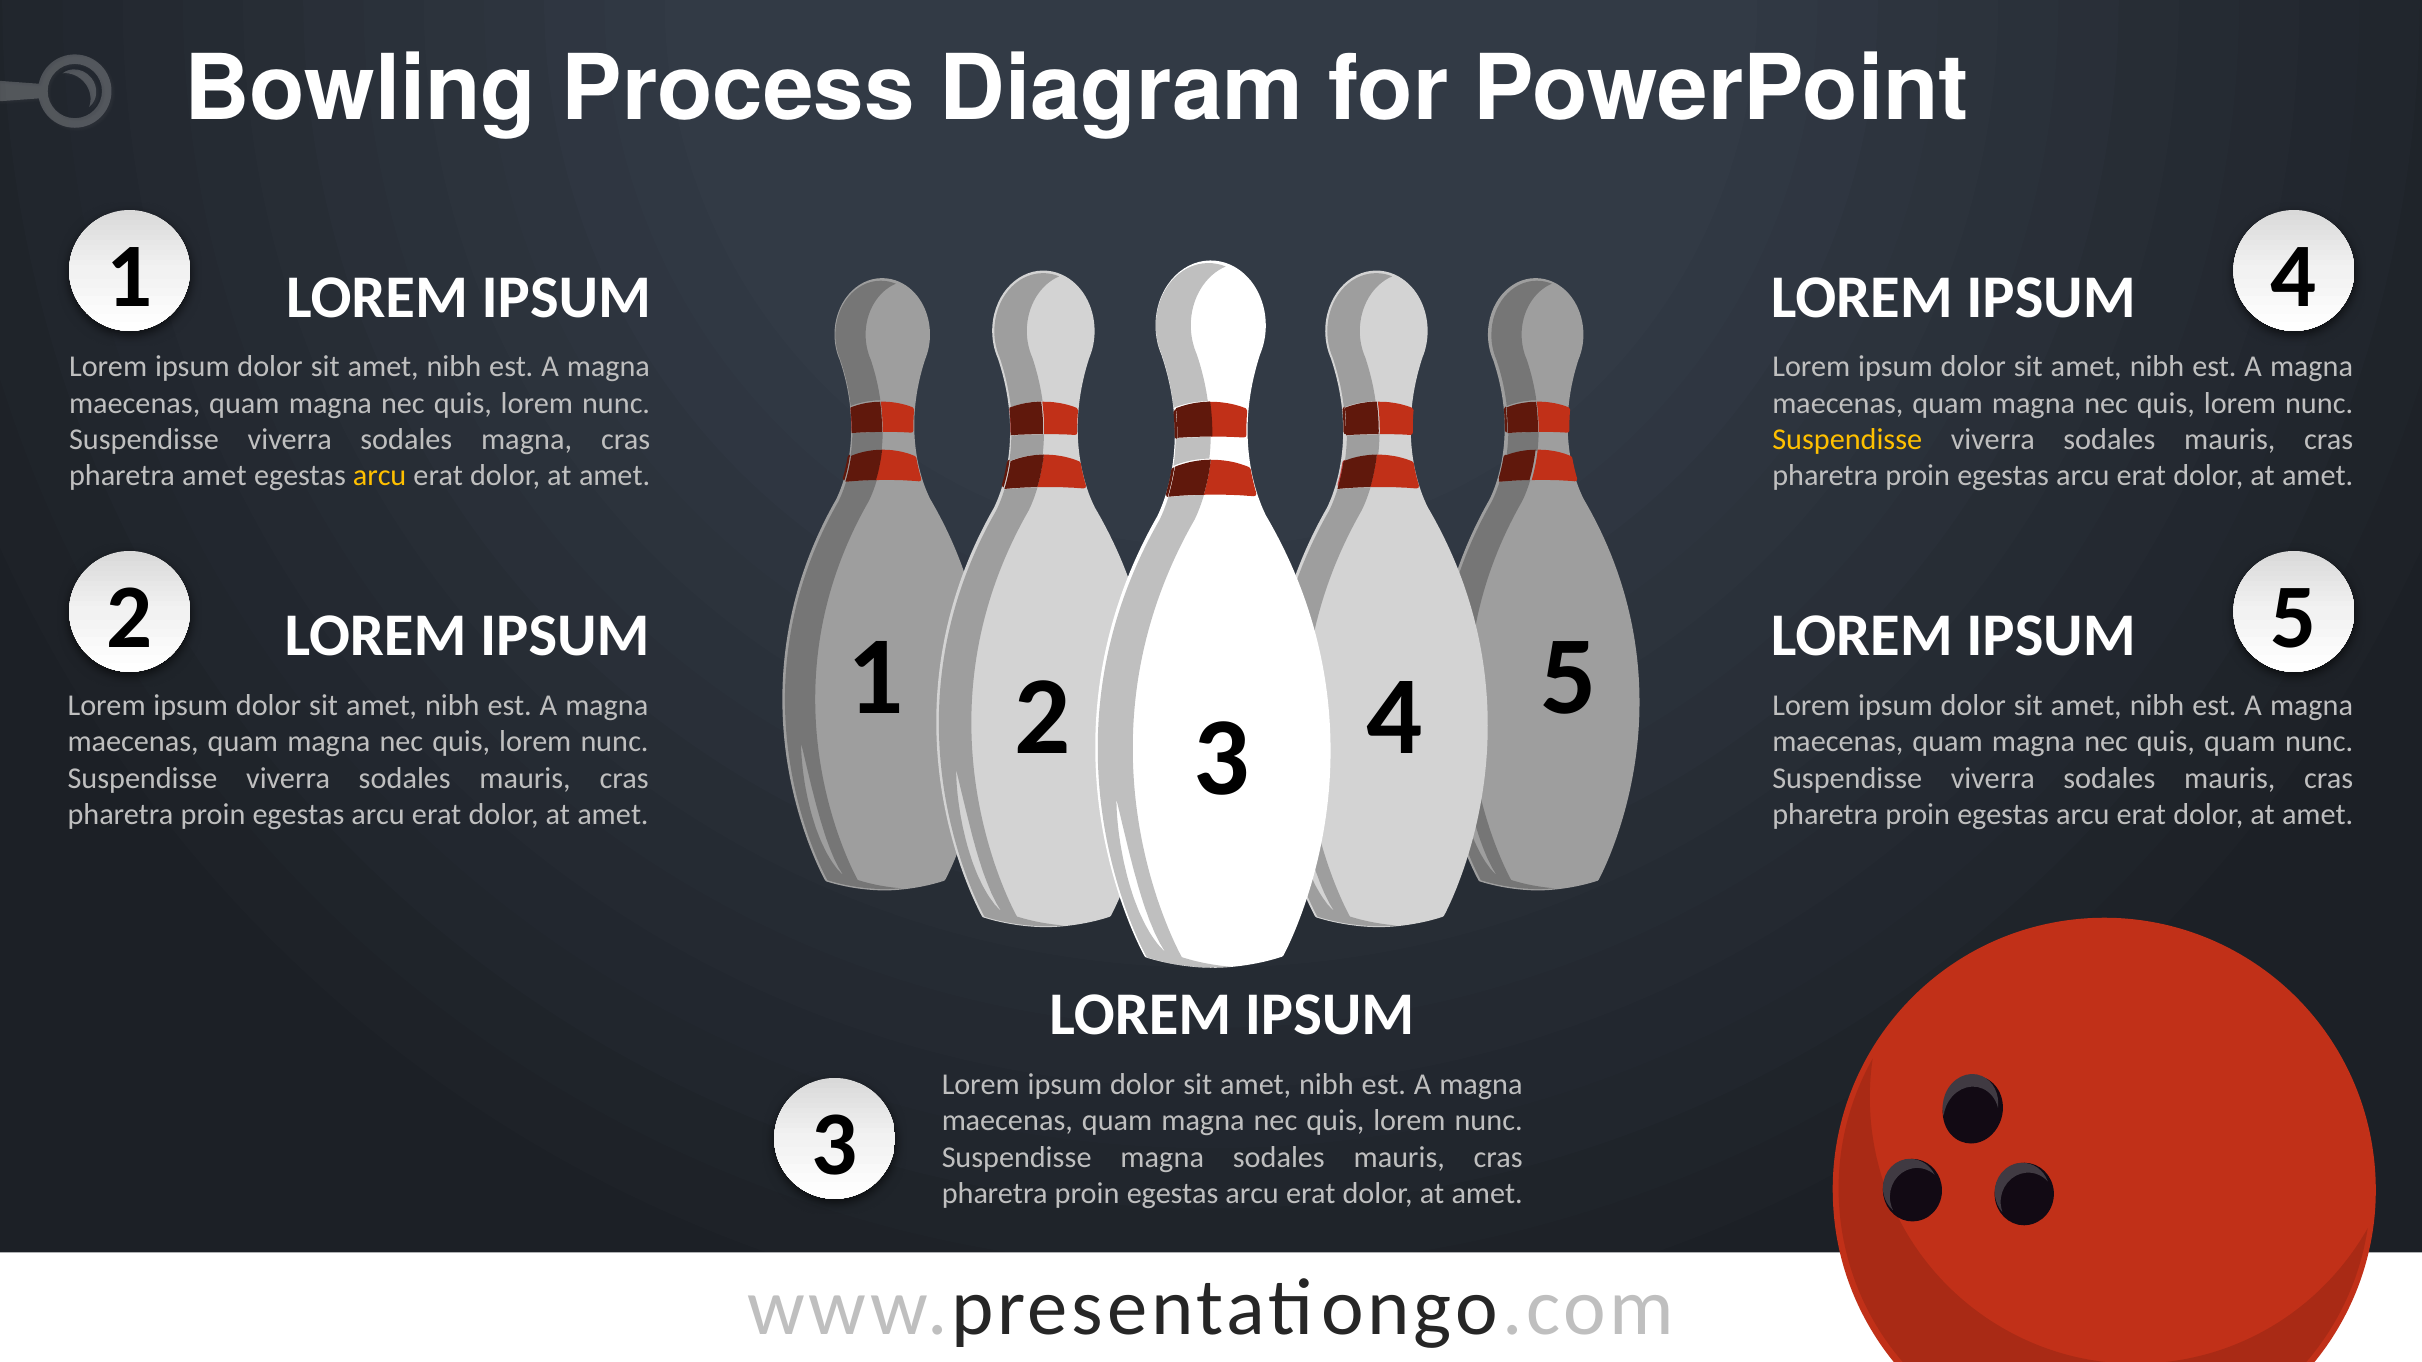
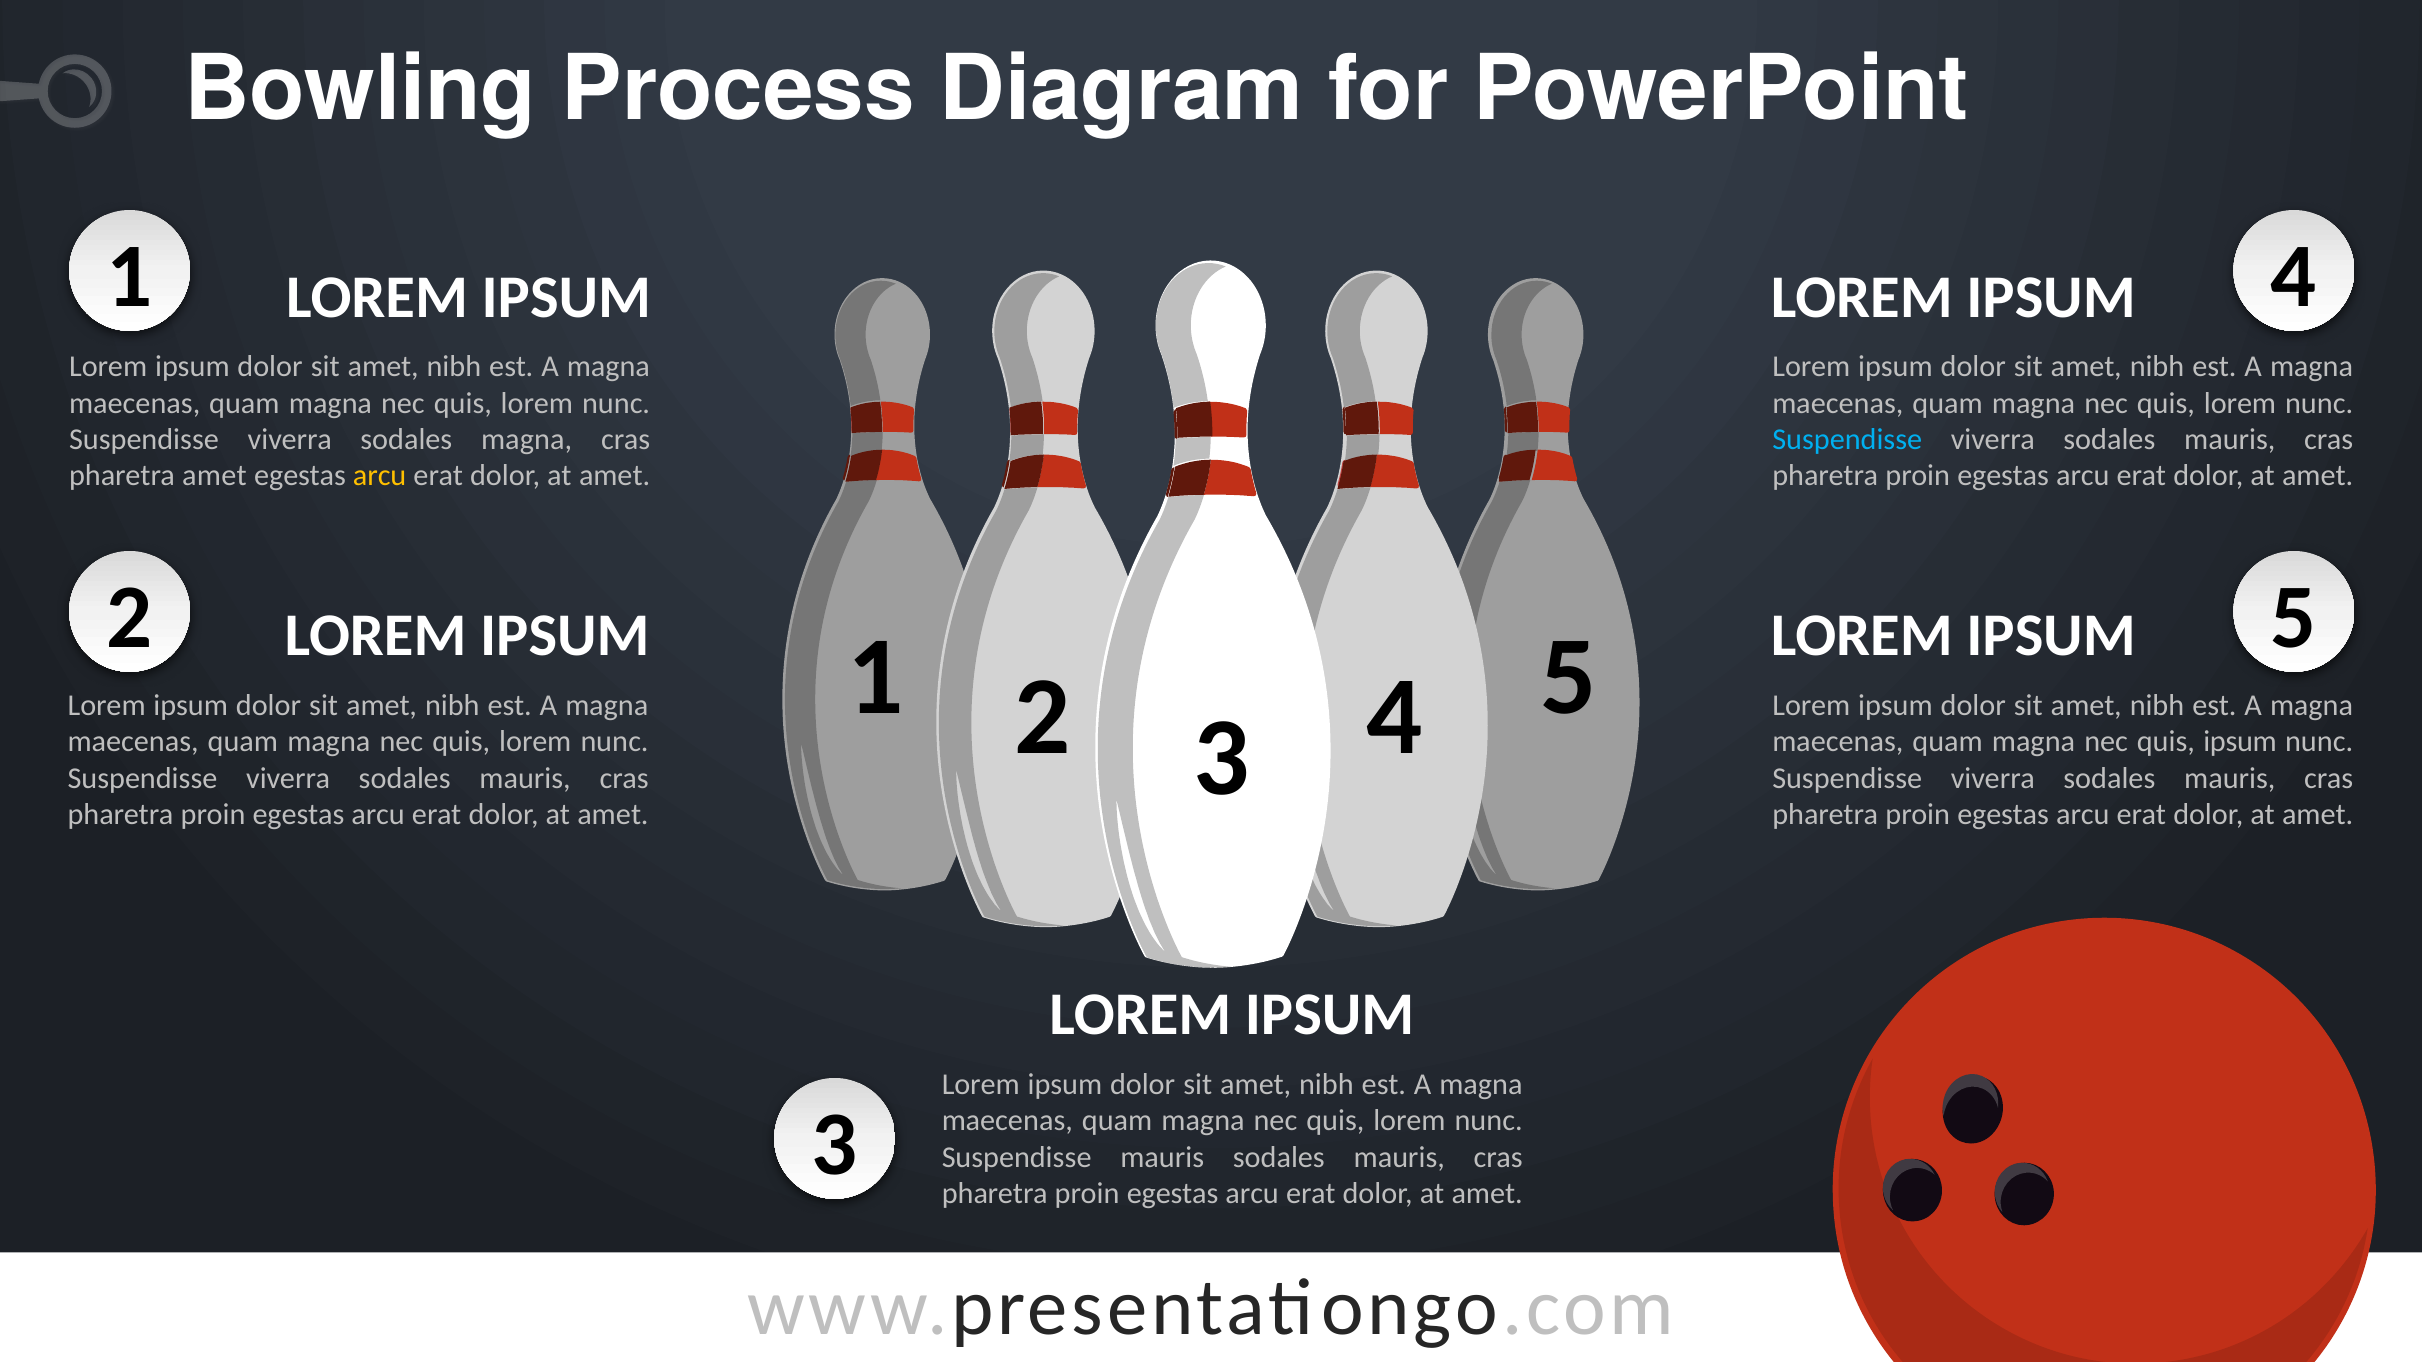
Suspendisse at (1847, 440) colour: yellow -> light blue
quis quam: quam -> ipsum
Suspendisse magna: magna -> mauris
